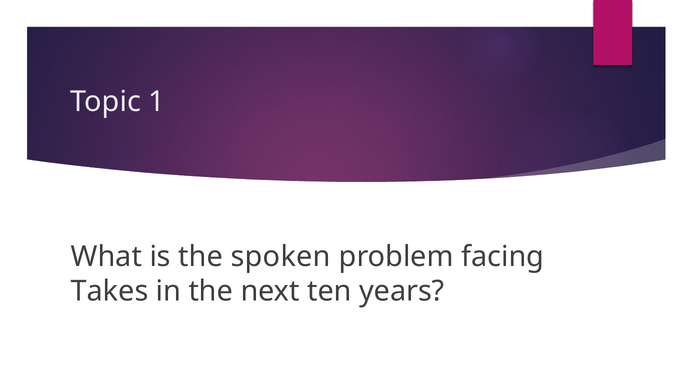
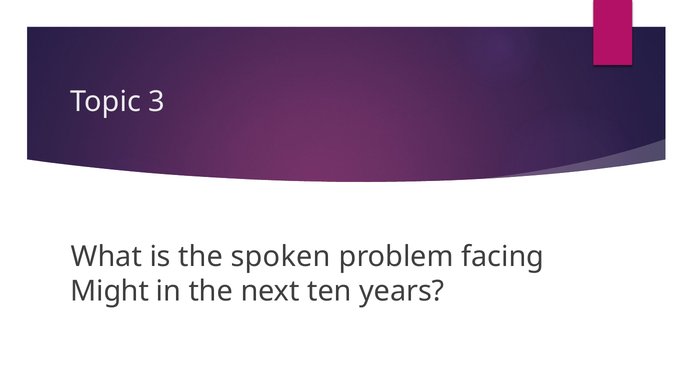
1: 1 -> 3
Takes: Takes -> Might
